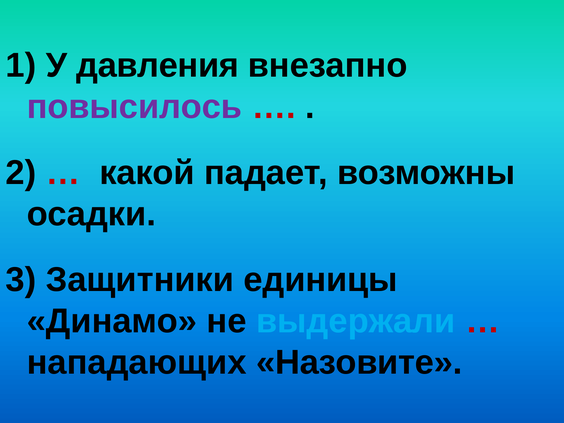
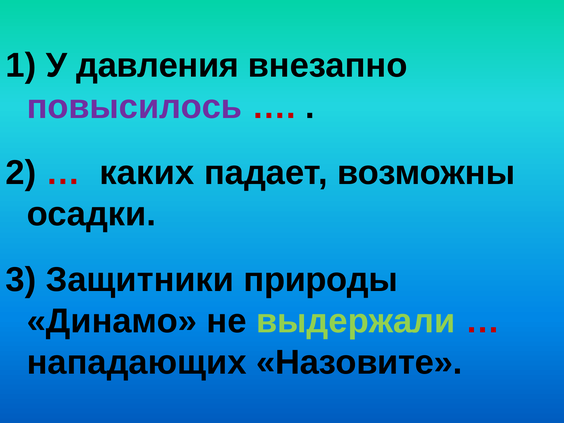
какой: какой -> каких
единицы: единицы -> природы
выдержали colour: light blue -> light green
